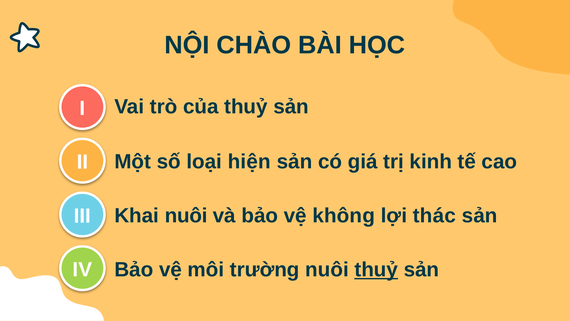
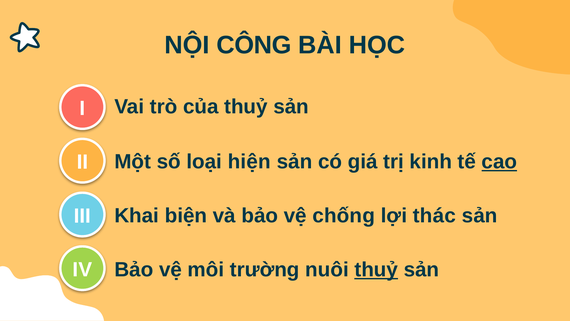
CHÀO: CHÀO -> CÔNG
cao underline: none -> present
Khai nuôi: nuôi -> biện
không: không -> chống
